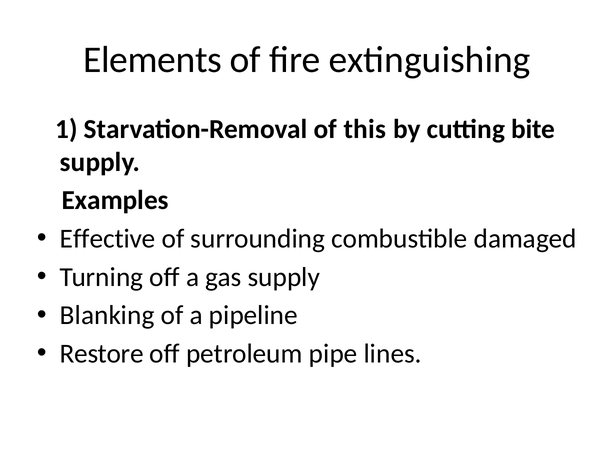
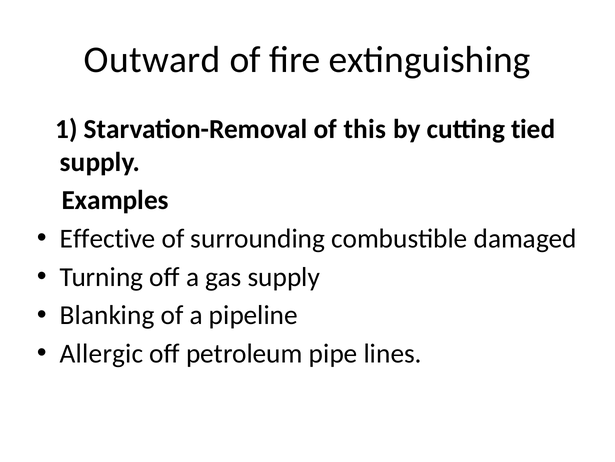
Elements: Elements -> Outward
bite: bite -> tied
Restore: Restore -> Allergic
